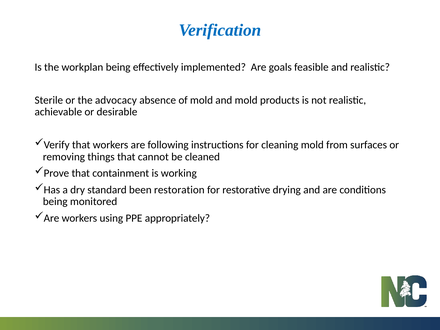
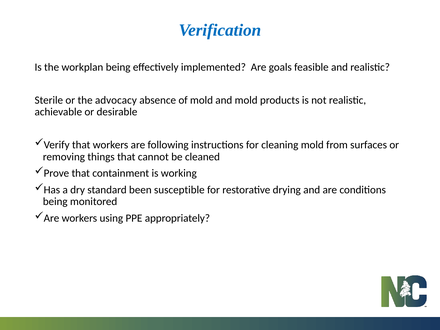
restoration: restoration -> susceptible
